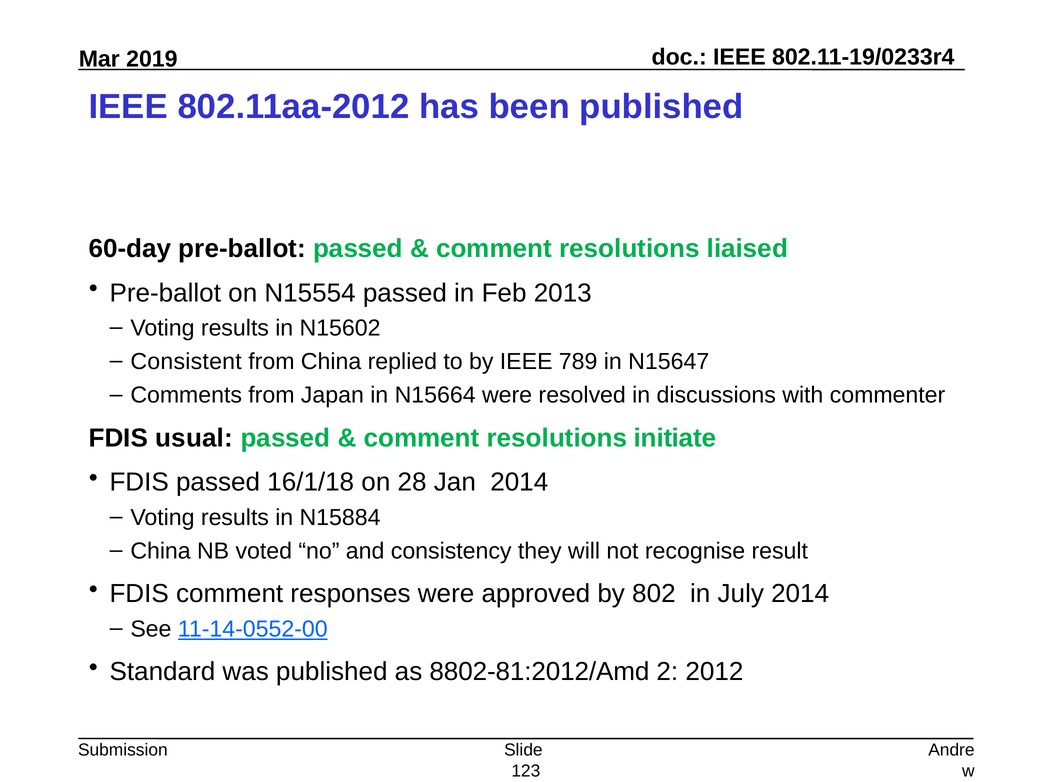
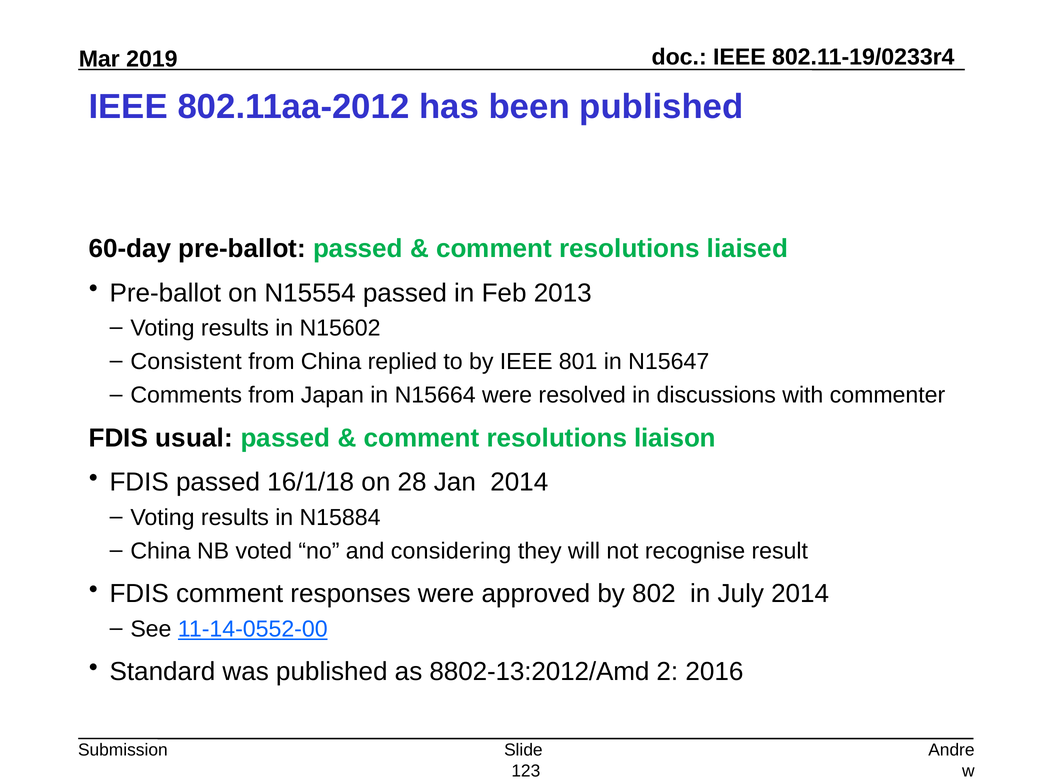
789: 789 -> 801
initiate: initiate -> liaison
consistency: consistency -> considering
8802-81:2012/Amd: 8802-81:2012/Amd -> 8802-13:2012/Amd
2012: 2012 -> 2016
